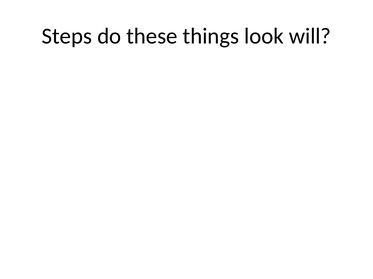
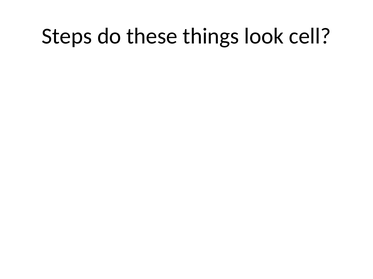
will: will -> cell
